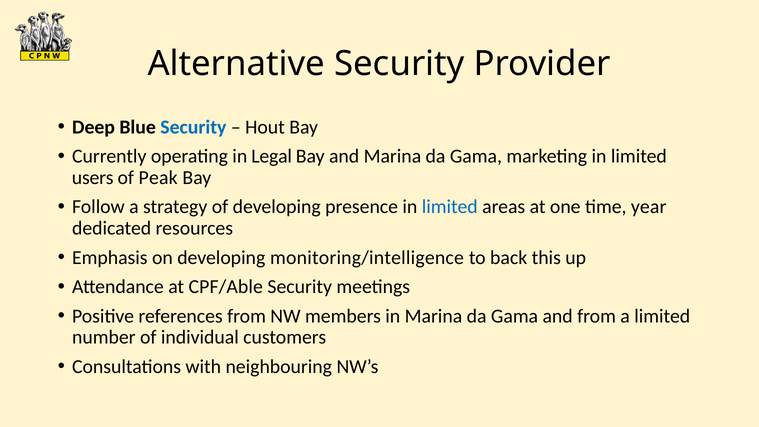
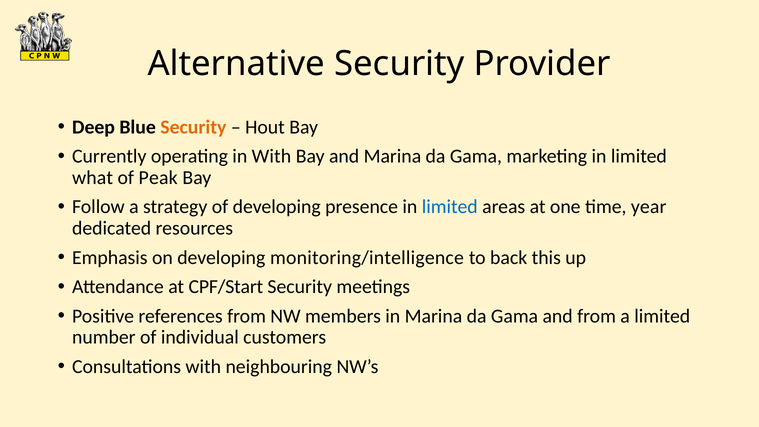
Security at (193, 127) colour: blue -> orange
in Legal: Legal -> With
users: users -> what
CPF/Able: CPF/Able -> CPF/Start
